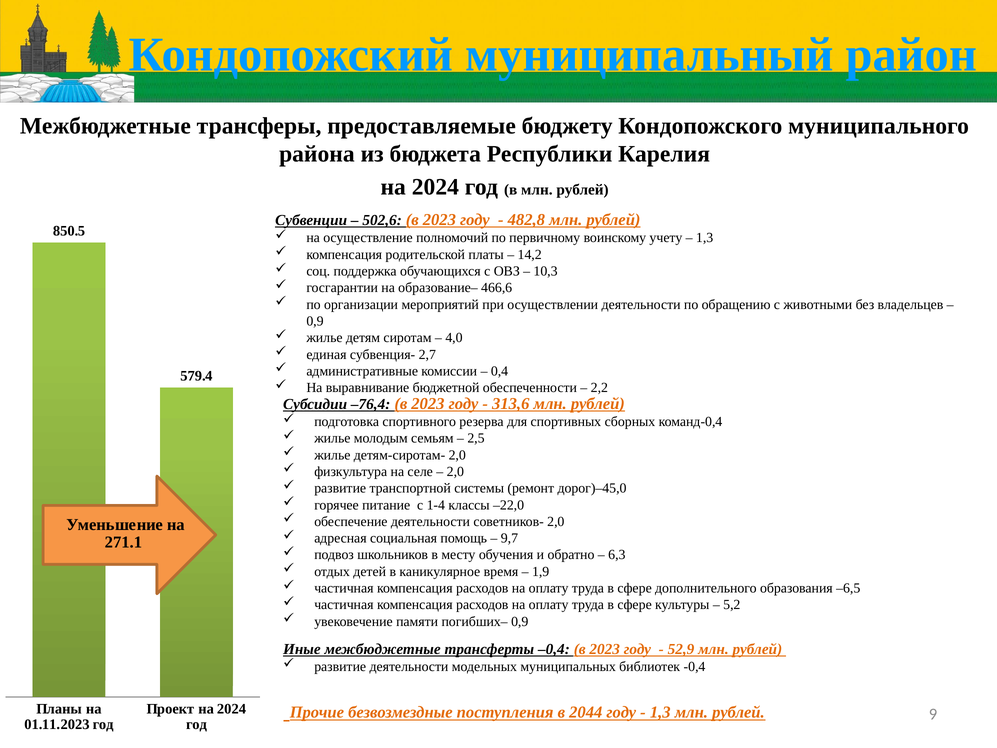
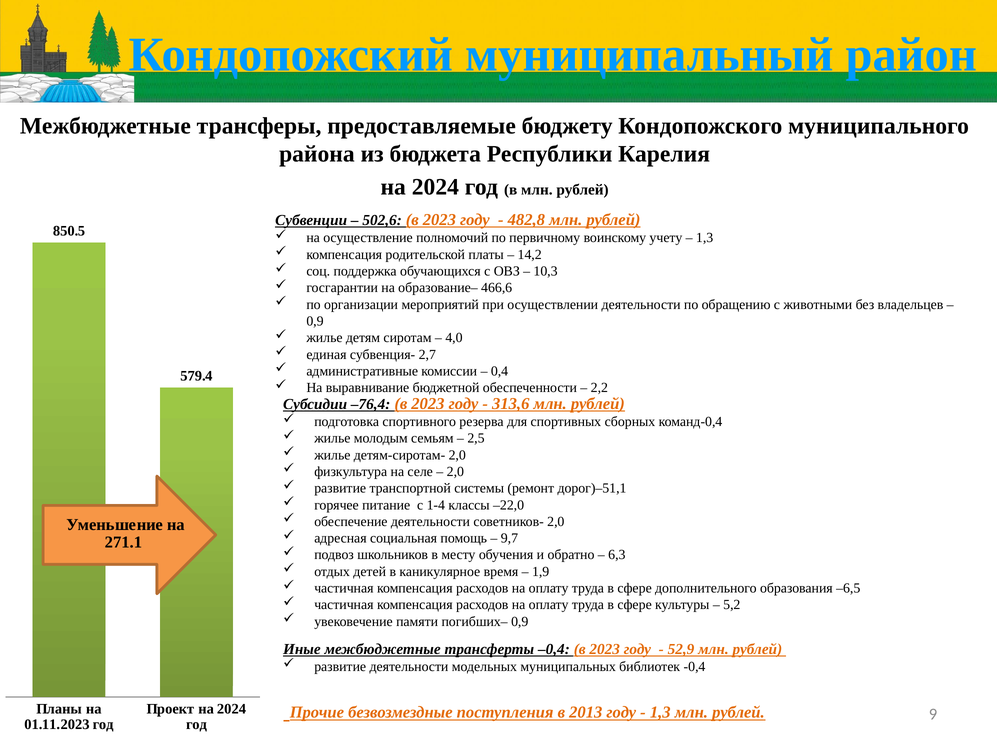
дорог)–45,0: дорог)–45,0 -> дорог)–51,1
2044: 2044 -> 2013
